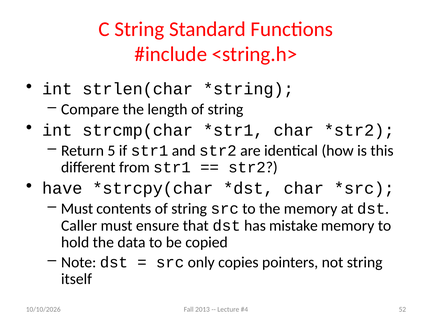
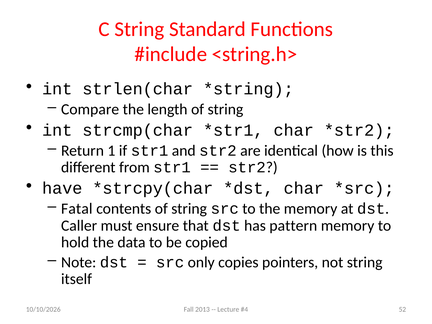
5: 5 -> 1
Must at (77, 209): Must -> Fatal
mistake: mistake -> pattern
